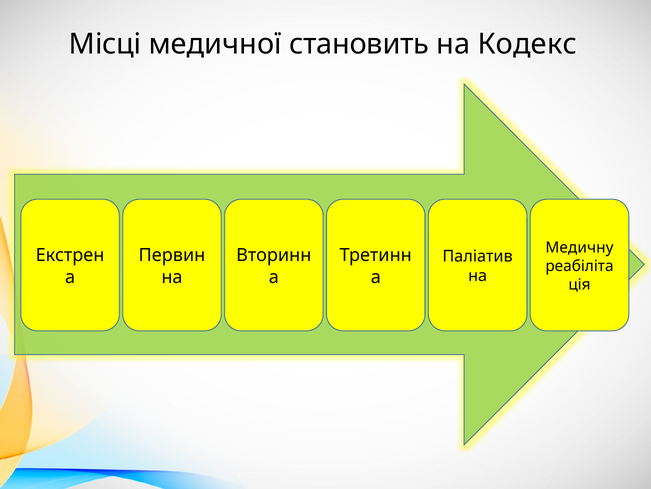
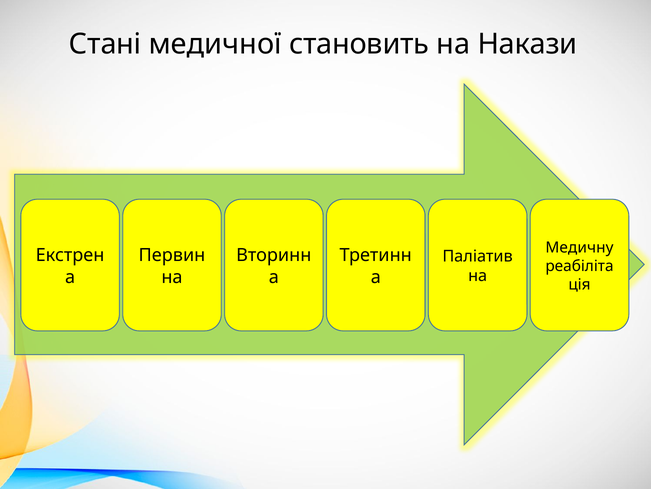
Місці: Місці -> Стані
Кодекс: Кодекс -> Накази
